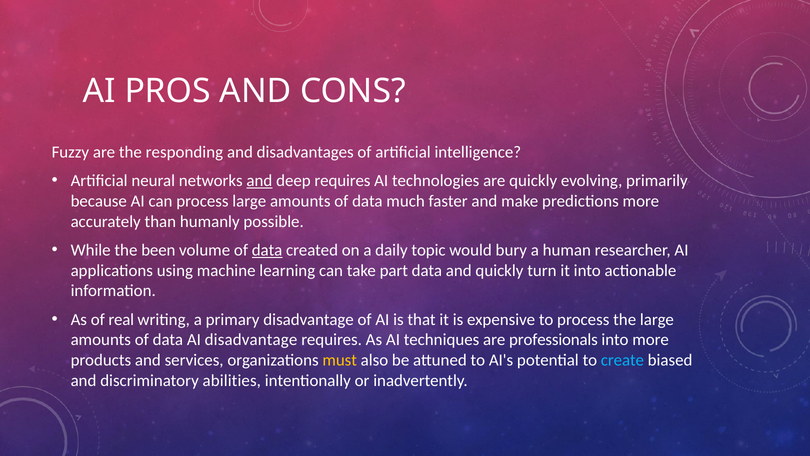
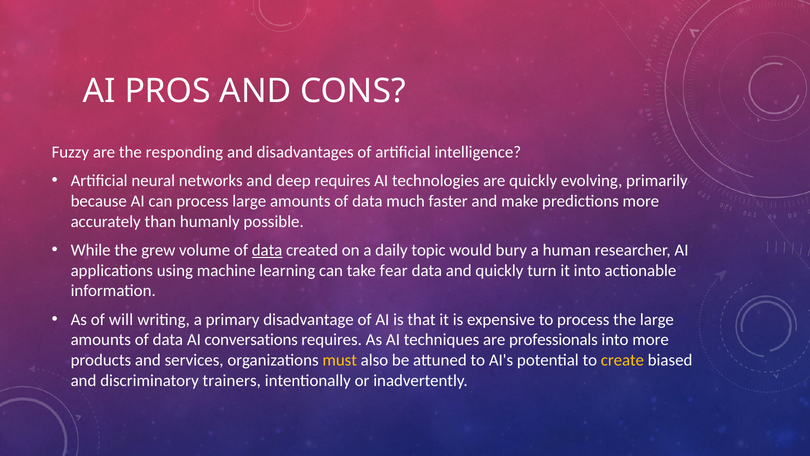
and at (259, 181) underline: present -> none
been: been -> grew
part: part -> fear
real: real -> will
AI disadvantage: disadvantage -> conversations
create colour: light blue -> yellow
abilities: abilities -> trainers
